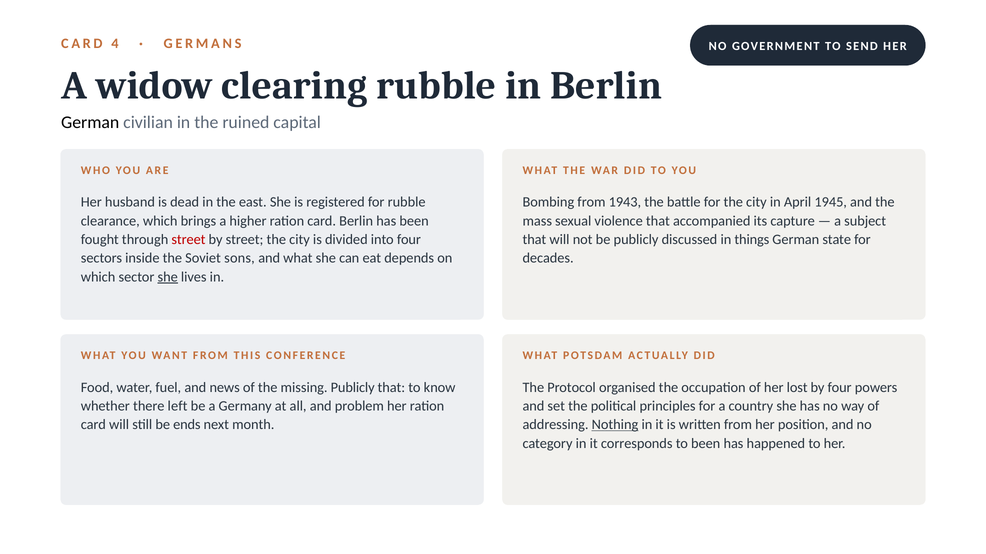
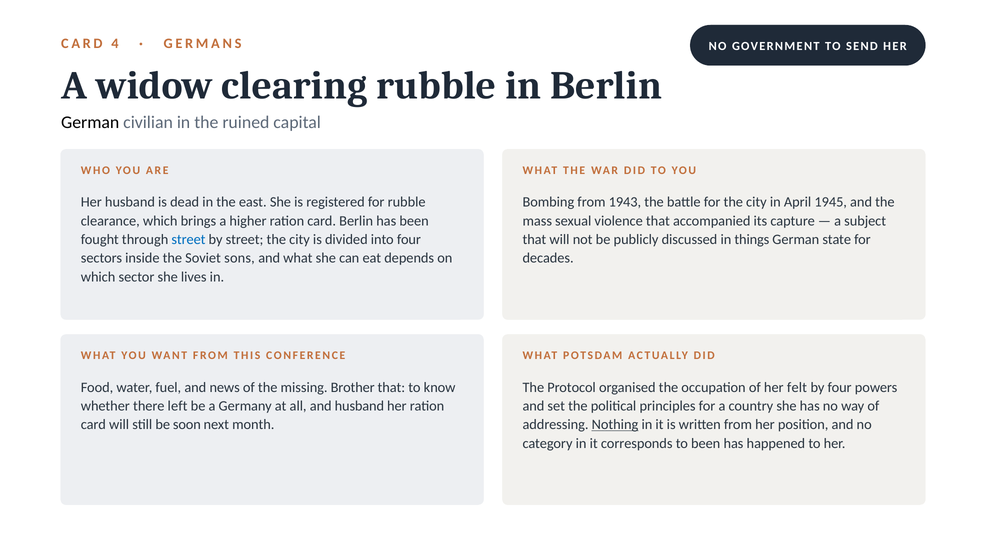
street at (188, 240) colour: red -> blue
she at (168, 277) underline: present -> none
missing Publicly: Publicly -> Brother
lost: lost -> felt
and problem: problem -> husband
ends: ends -> soon
